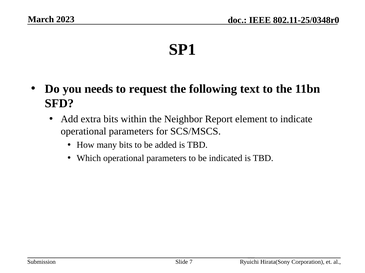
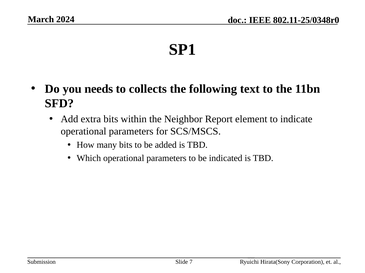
2023: 2023 -> 2024
request: request -> collects
